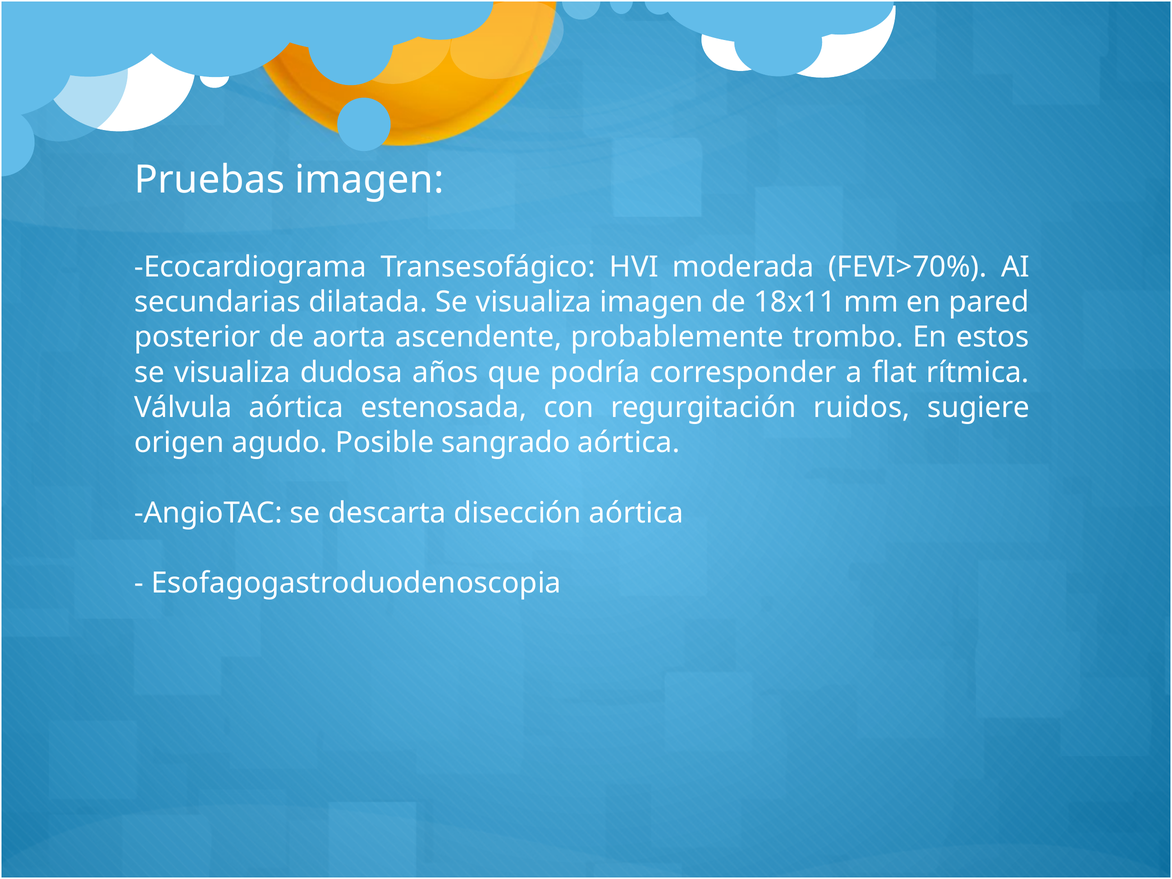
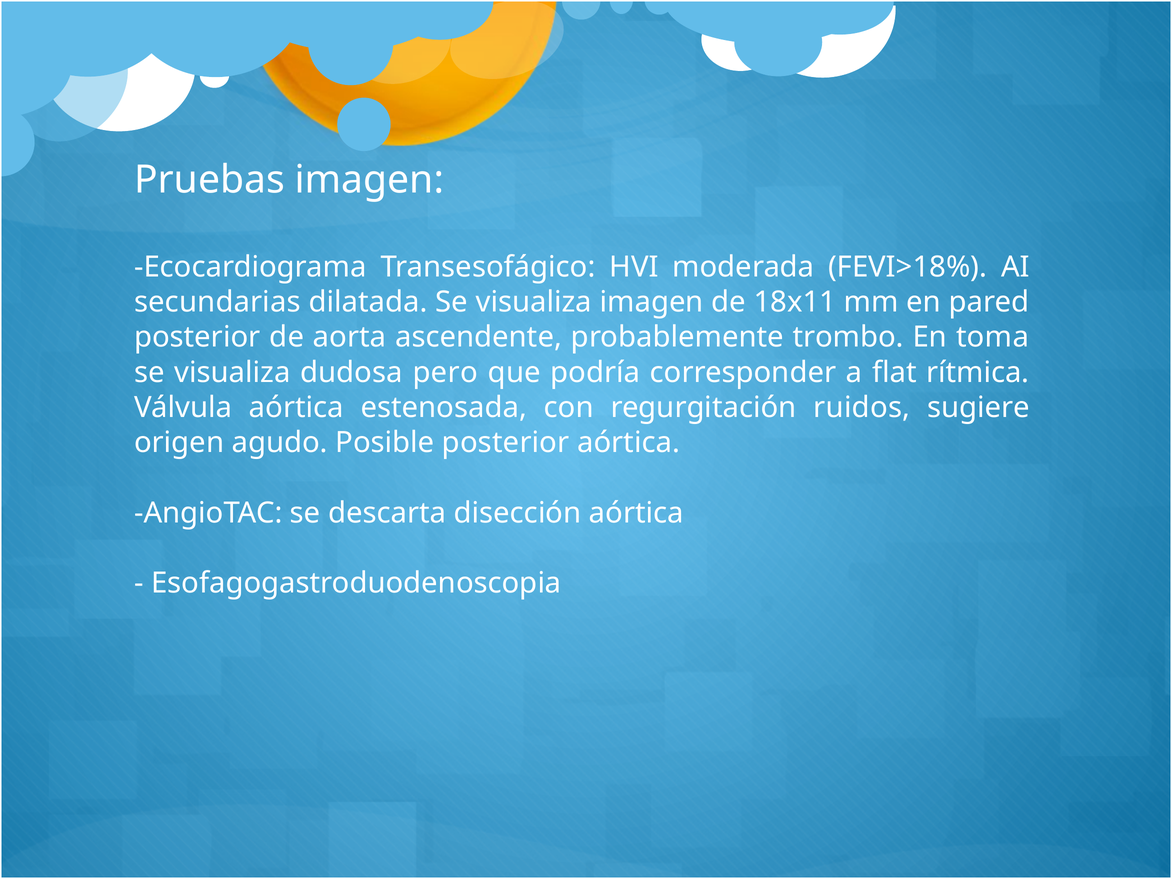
FEVI>70%: FEVI>70% -> FEVI>18%
estos: estos -> toma
años: años -> pero
Posible sangrado: sangrado -> posterior
